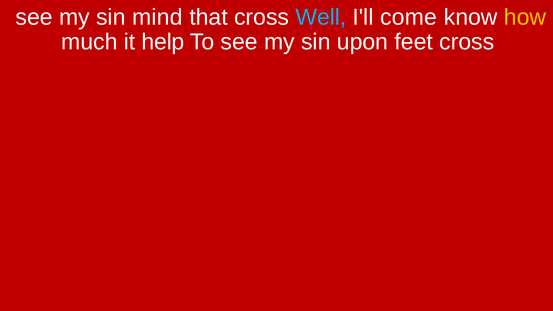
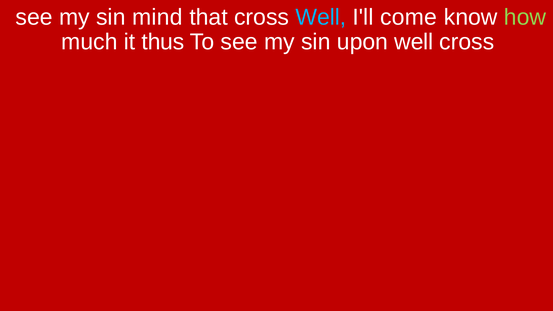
how colour: yellow -> light green
help: help -> thus
upon feet: feet -> well
